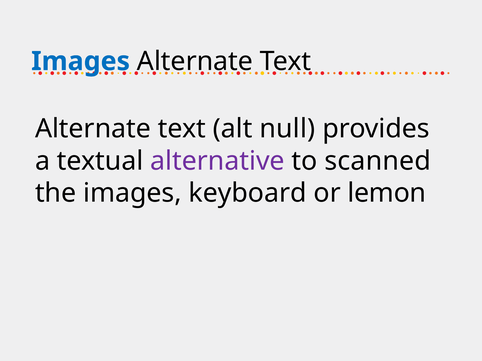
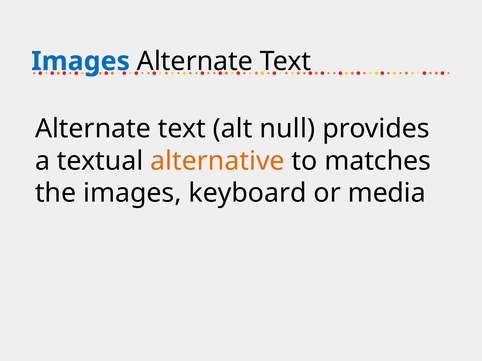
alternative colour: purple -> orange
scanned: scanned -> matches
lemon: lemon -> media
